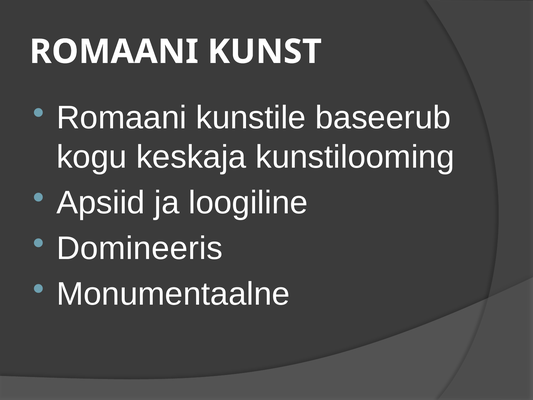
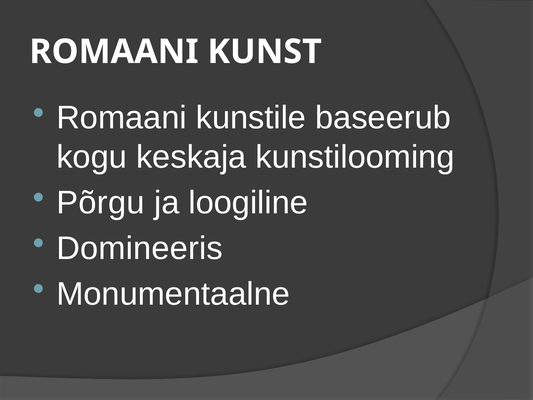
Apsiid: Apsiid -> Põrgu
